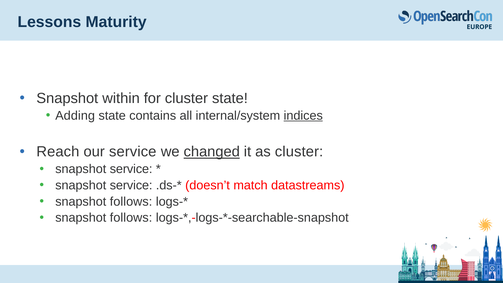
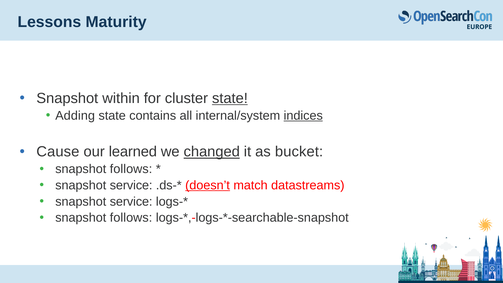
state at (230, 98) underline: none -> present
Reach: Reach -> Cause
our service: service -> learned
as cluster: cluster -> bucket
service at (131, 169): service -> follows
doesn’t underline: none -> present
follows at (131, 201): follows -> service
